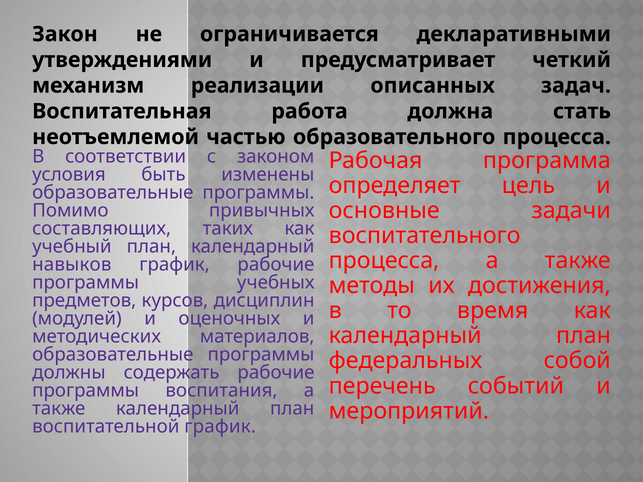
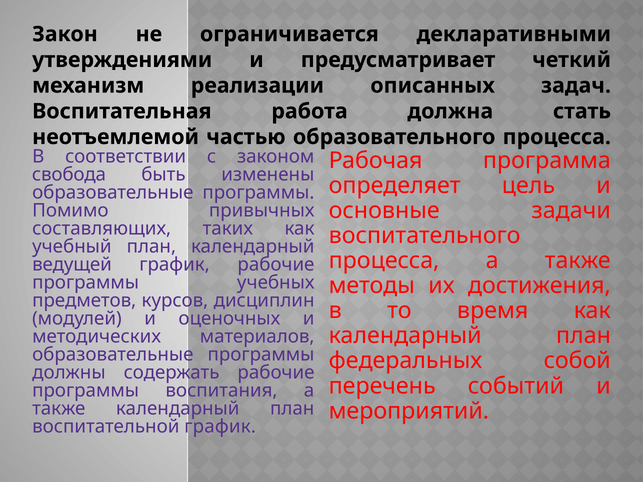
условия: условия -> свобода
навыков: навыков -> ведущей
